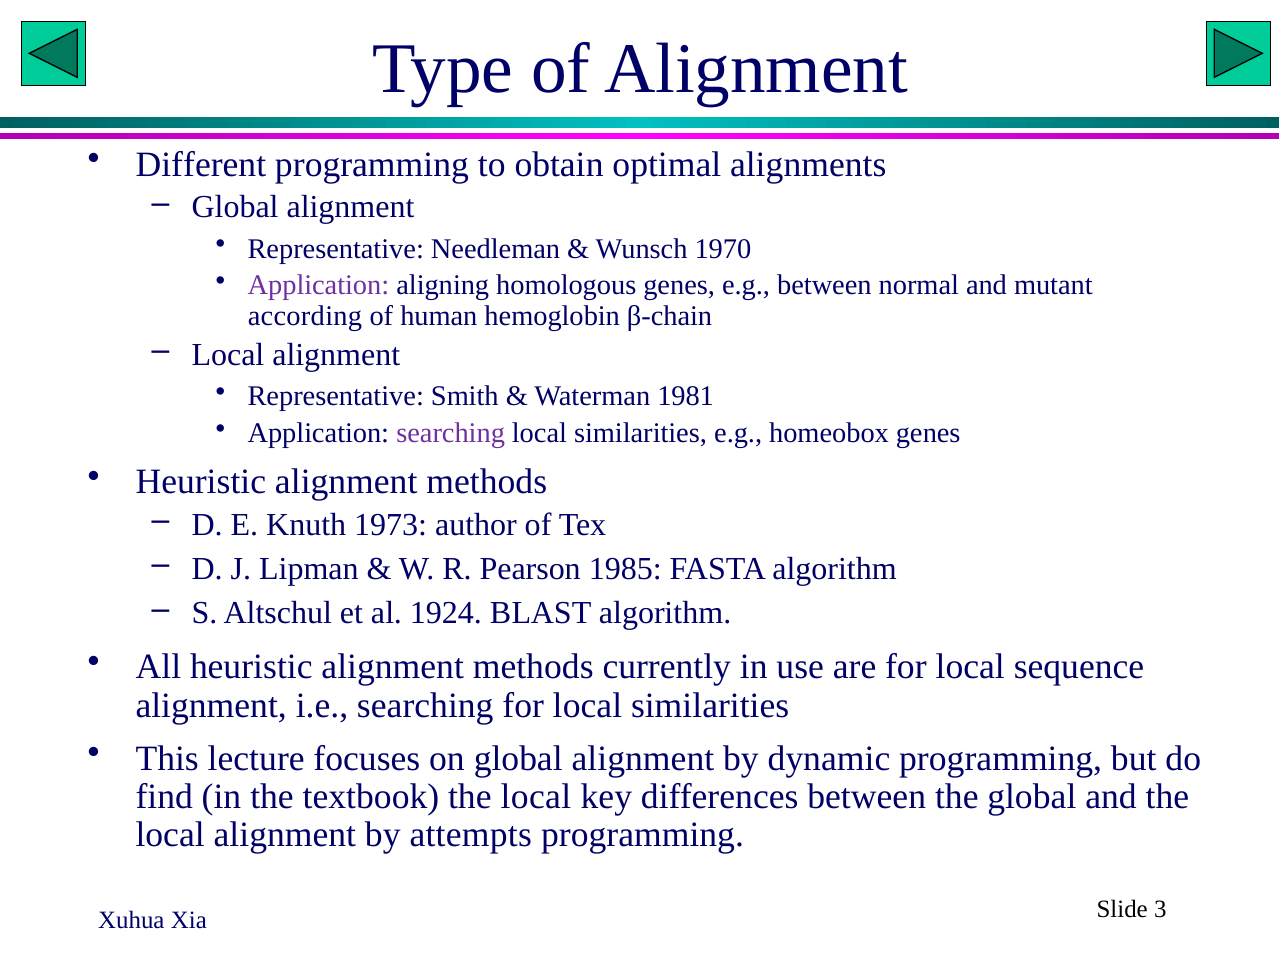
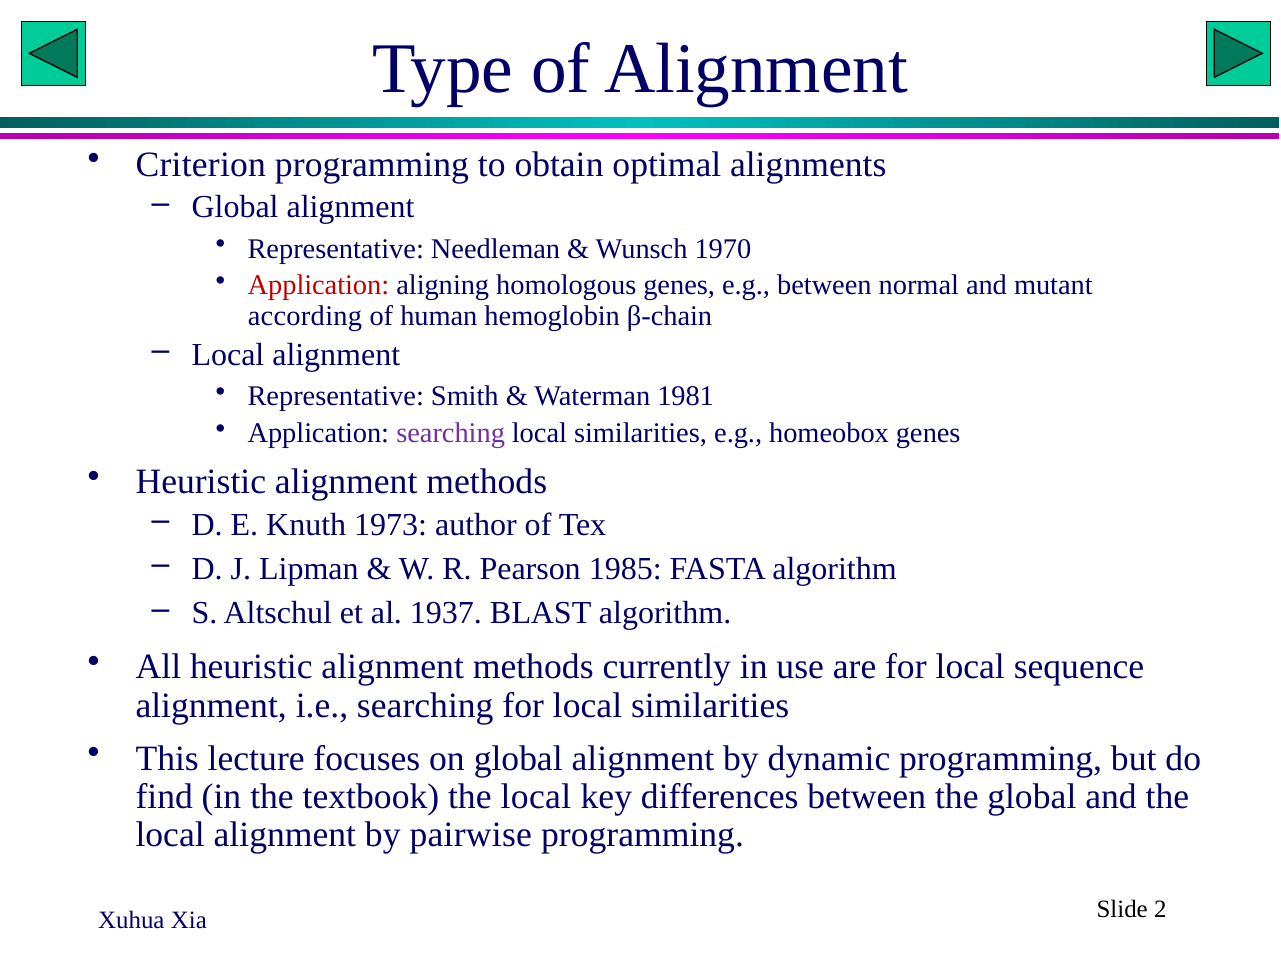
Different: Different -> Criterion
Application at (318, 285) colour: purple -> red
1924: 1924 -> 1937
attempts: attempts -> pairwise
3: 3 -> 2
